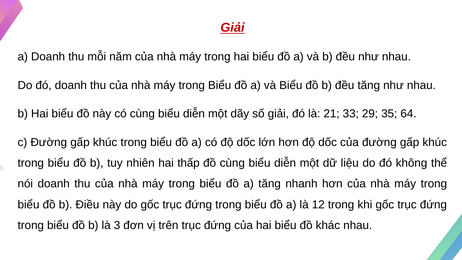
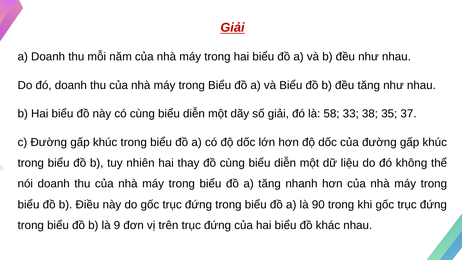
21: 21 -> 58
29: 29 -> 38
64: 64 -> 37
thấp: thấp -> thay
12: 12 -> 90
3: 3 -> 9
